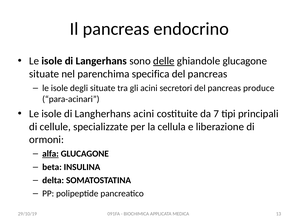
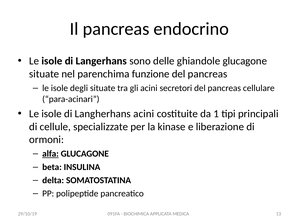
delle underline: present -> none
specifica: specifica -> funzione
produce: produce -> cellulare
7: 7 -> 1
cellula: cellula -> kinase
